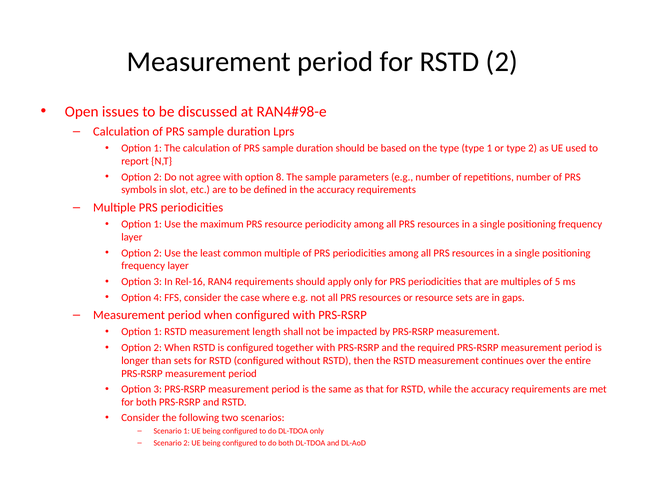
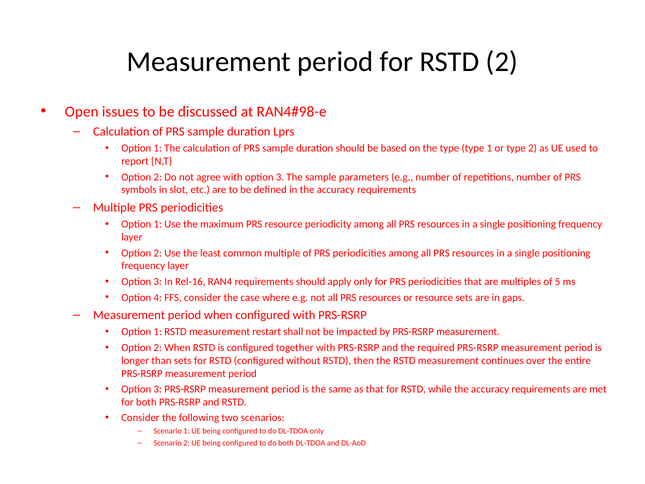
with option 8: 8 -> 3
length: length -> restart
